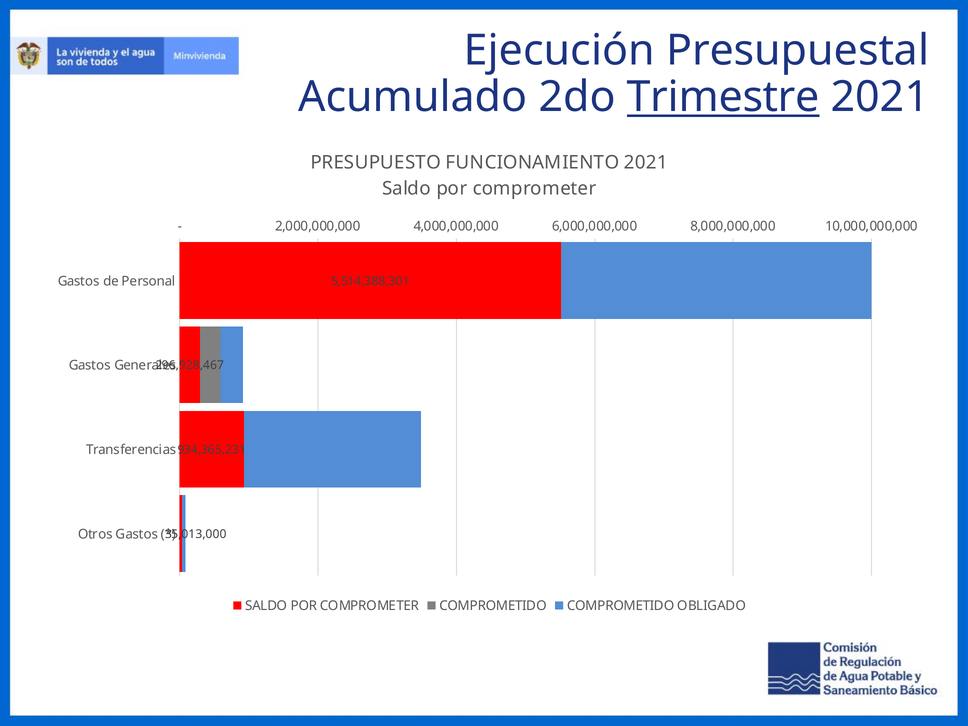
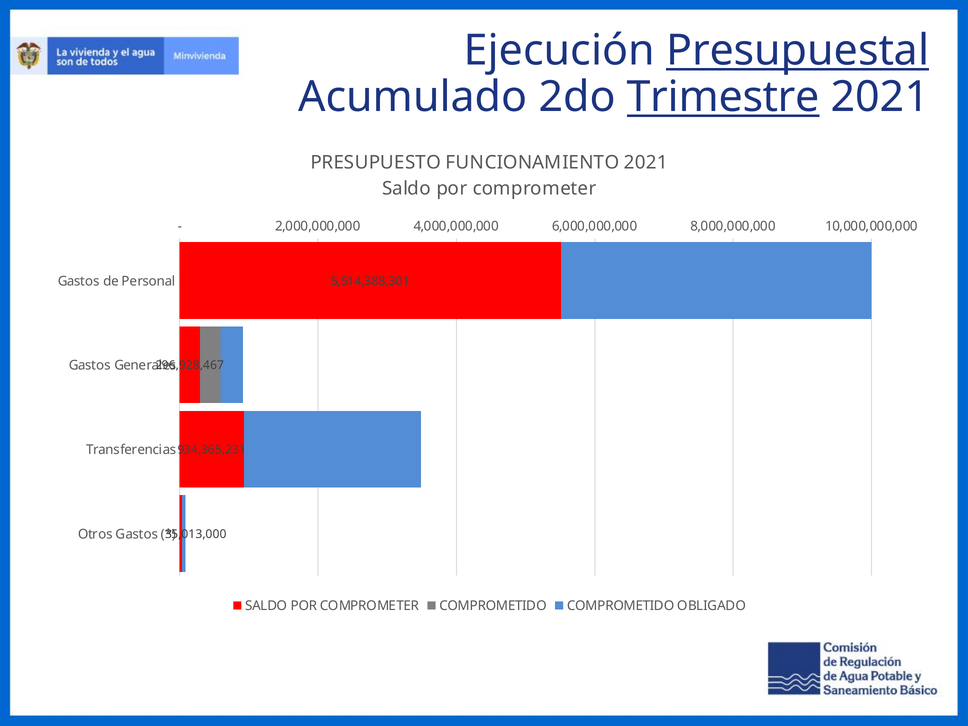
Presupuestal underline: none -> present
